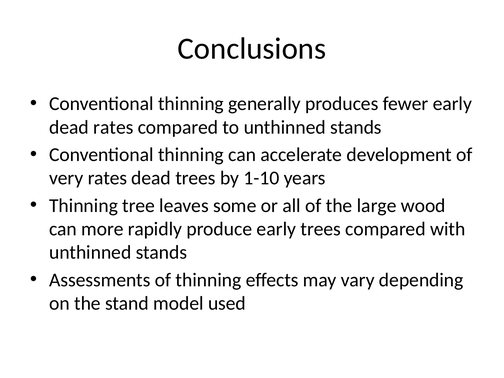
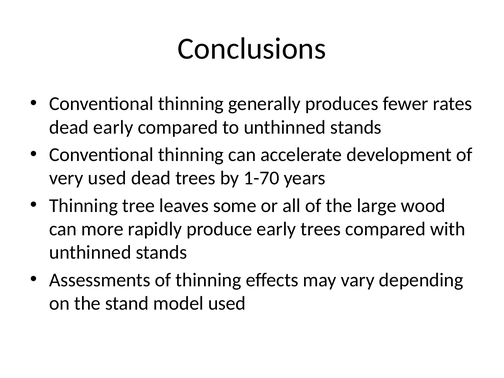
fewer early: early -> rates
dead rates: rates -> early
very rates: rates -> used
1-10: 1-10 -> 1-70
